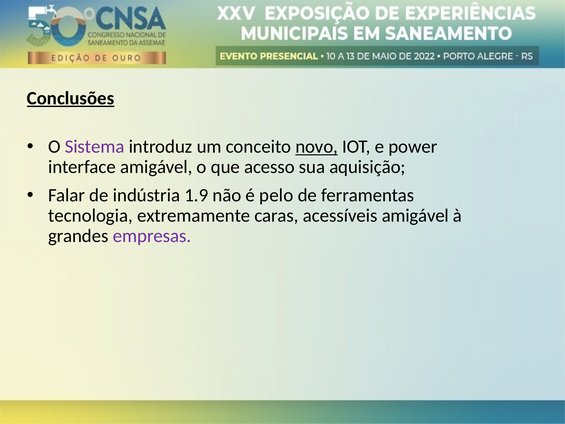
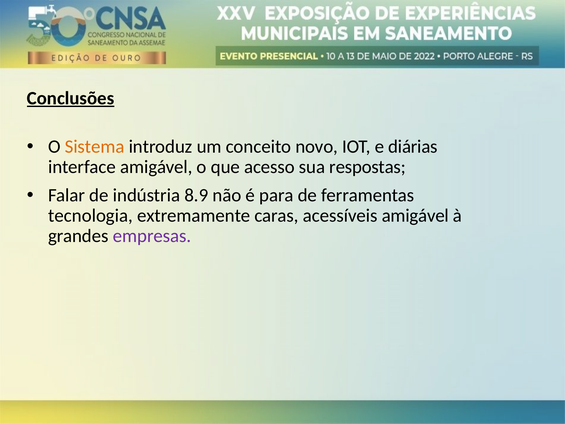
Sistema colour: purple -> orange
novo underline: present -> none
power: power -> diárias
aquisição: aquisição -> respostas
1.9: 1.9 -> 8.9
pelo: pelo -> para
